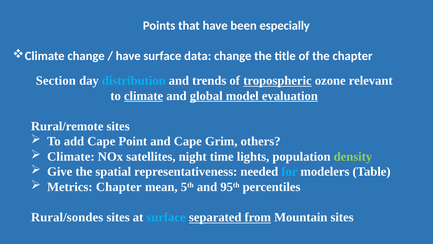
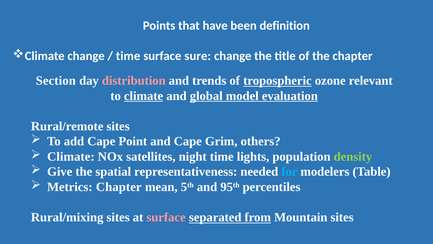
especially: especially -> definition
have at (128, 56): have -> time
data: data -> sure
distribution colour: light blue -> pink
Rural/sondes: Rural/sondes -> Rural/mixing
surface at (166, 217) colour: light blue -> pink
